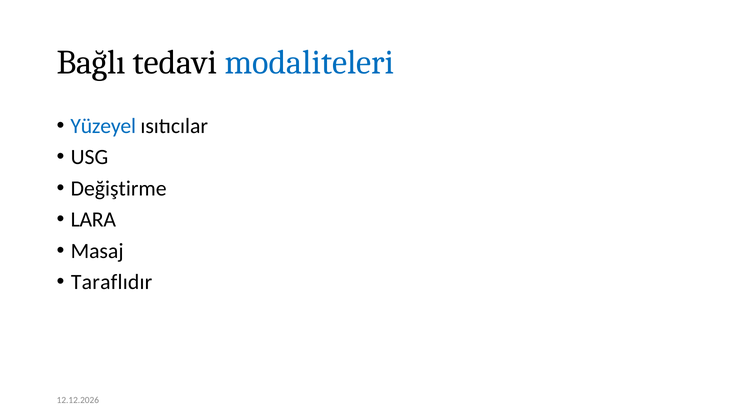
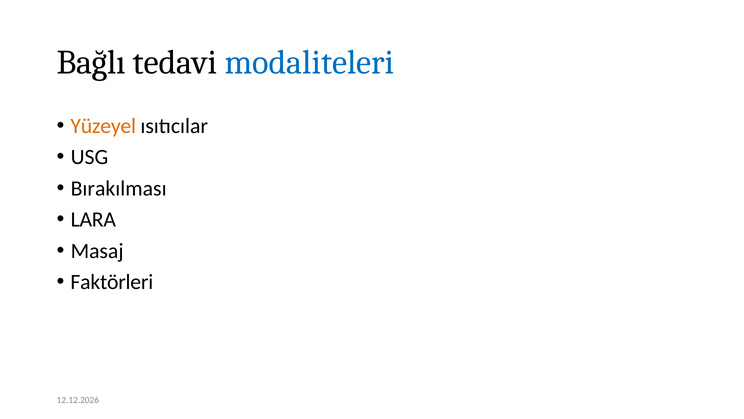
Yüzeyel colour: blue -> orange
Değiştirme: Değiştirme -> Bırakılması
Taraflıdır: Taraflıdır -> Faktörleri
